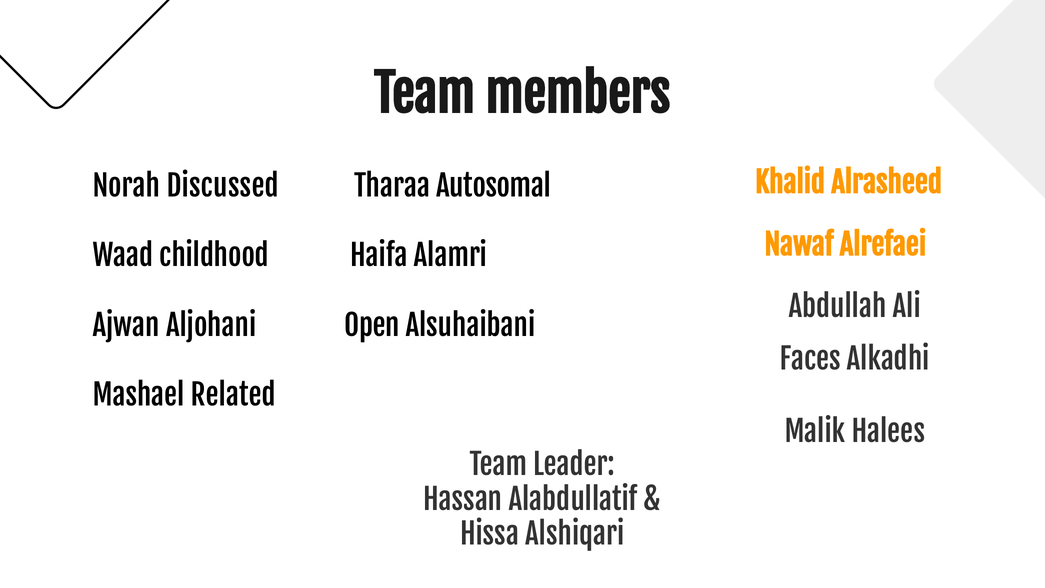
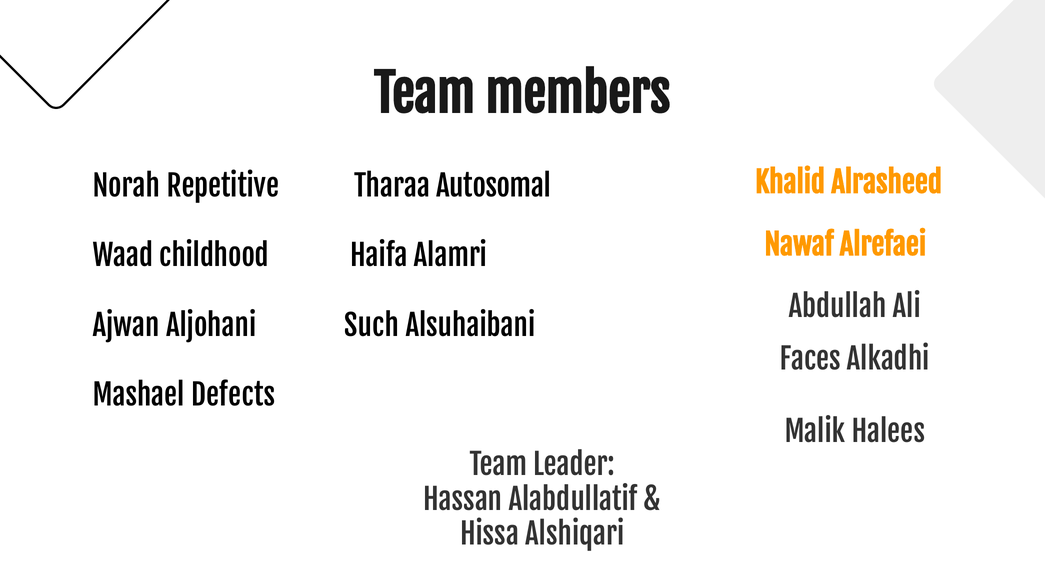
Discussed: Discussed -> Repetitive
Open: Open -> Such
Related: Related -> Defects
